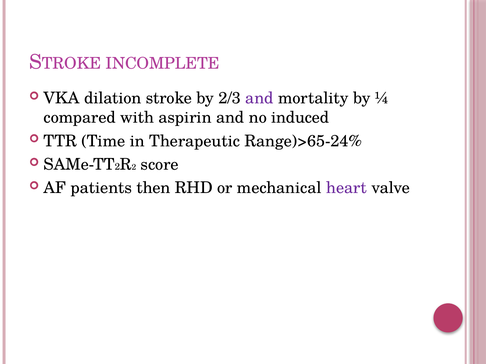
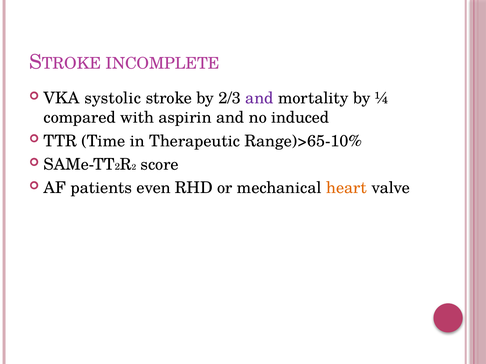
dilation: dilation -> systolic
Range)>65-24%: Range)>65-24% -> Range)>65-10%
then: then -> even
heart colour: purple -> orange
